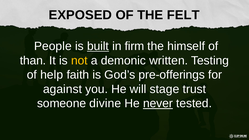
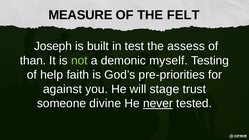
EXPOSED: EXPOSED -> MEASURE
People: People -> Joseph
built underline: present -> none
firm: firm -> test
himself: himself -> assess
not colour: yellow -> light green
written: written -> myself
pre-offerings: pre-offerings -> pre-priorities
